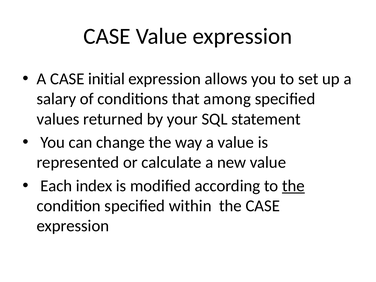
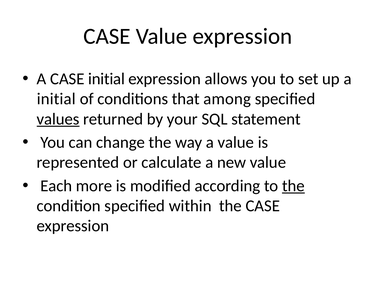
salary at (56, 99): salary -> initial
values underline: none -> present
index: index -> more
